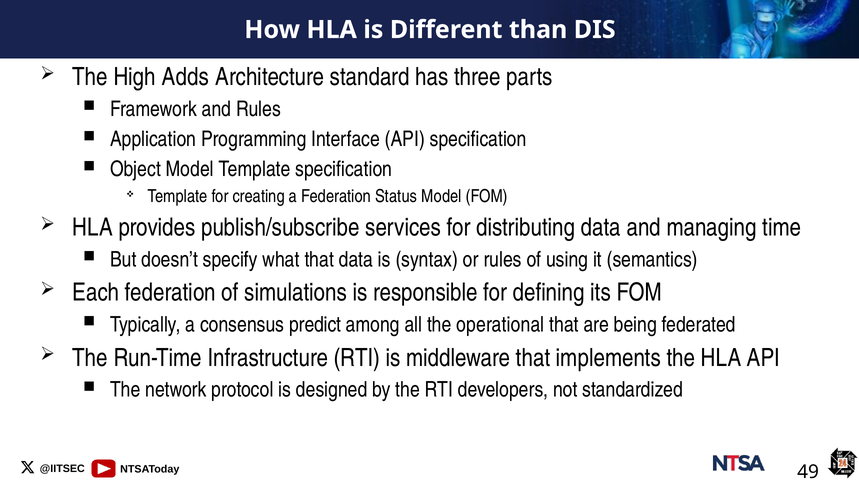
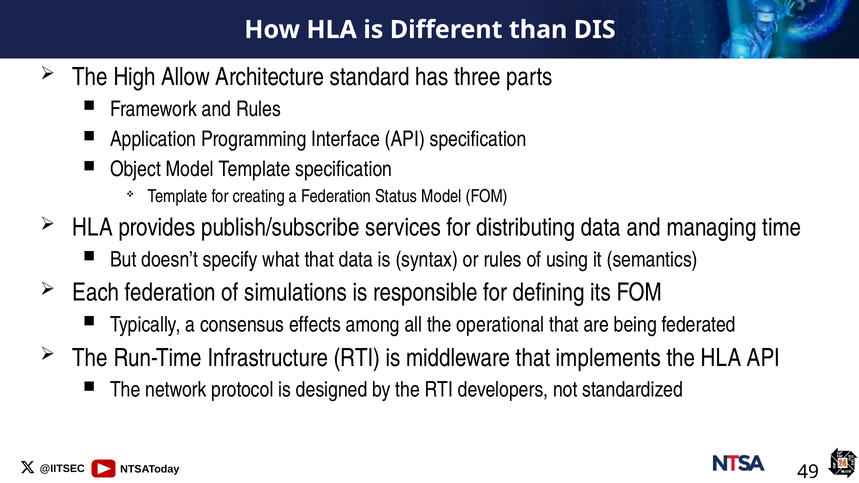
Adds: Adds -> Allow
predict: predict -> effects
